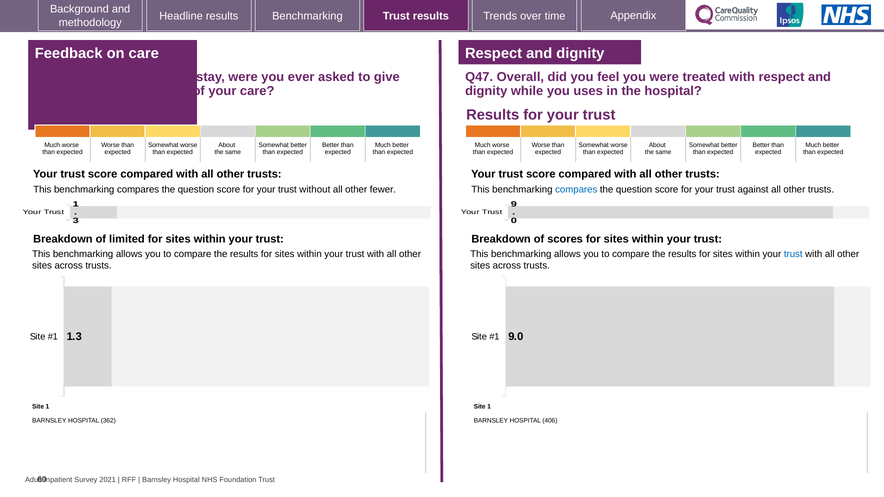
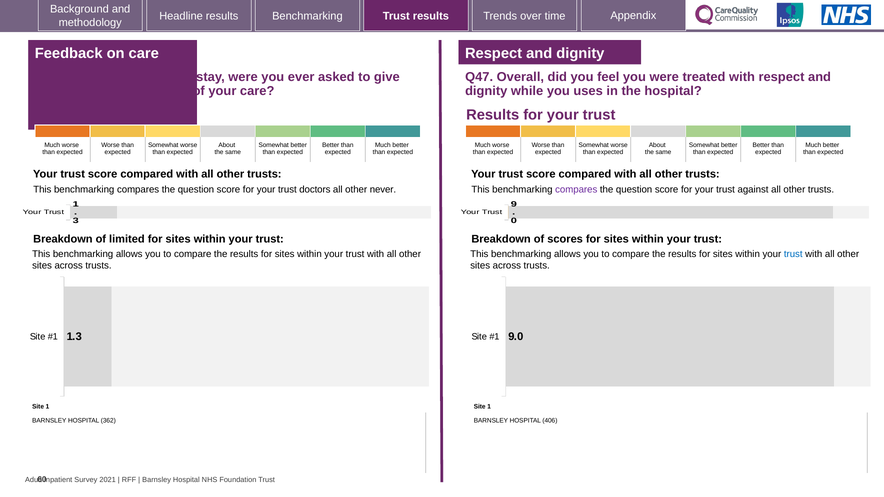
without: without -> doctors
fewer: fewer -> never
compares at (576, 190) colour: blue -> purple
